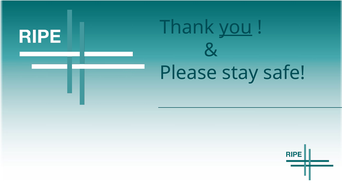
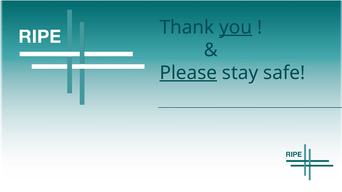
Please underline: none -> present
